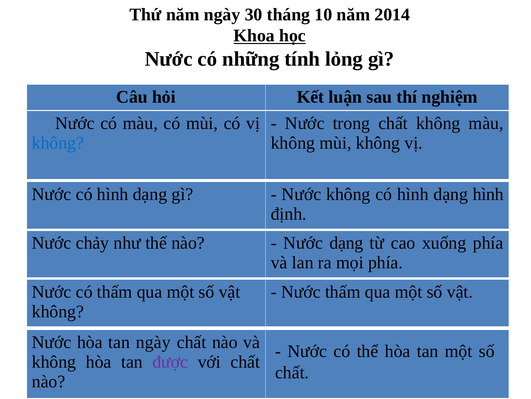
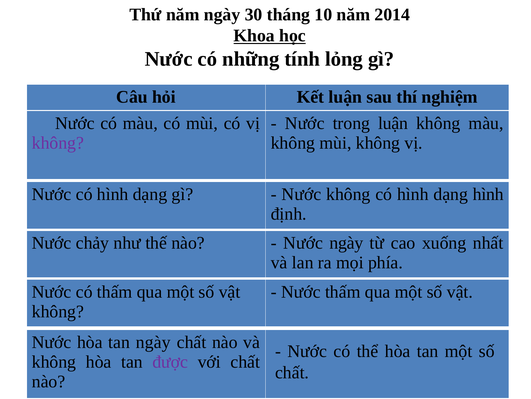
trong chất: chất -> luận
không at (58, 143) colour: blue -> purple
Nước dạng: dạng -> ngày
xuống phía: phía -> nhất
